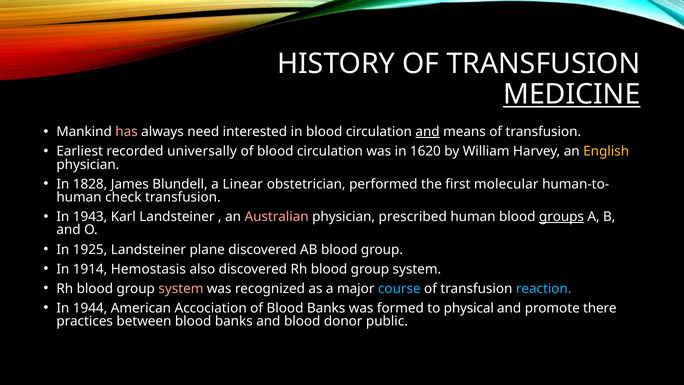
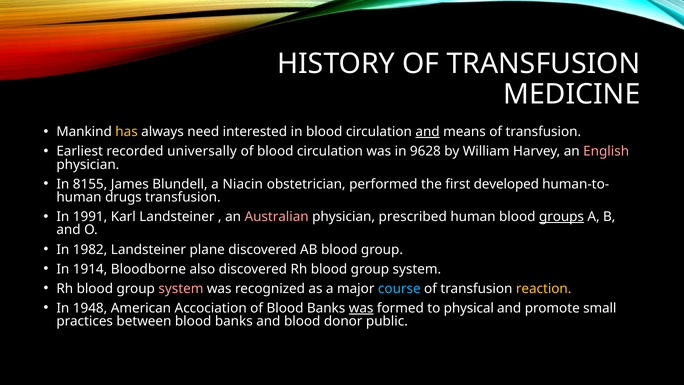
MEDICINE underline: present -> none
has colour: pink -> yellow
1620: 1620 -> 9628
English colour: yellow -> pink
1828: 1828 -> 8155
Linear: Linear -> Niacin
molecular: molecular -> developed
check: check -> drugs
1943: 1943 -> 1991
1925: 1925 -> 1982
Hemostasis: Hemostasis -> Bloodborne
reaction colour: light blue -> yellow
1944: 1944 -> 1948
was at (361, 308) underline: none -> present
there: there -> small
